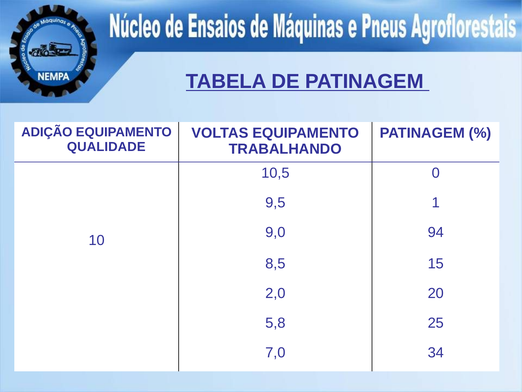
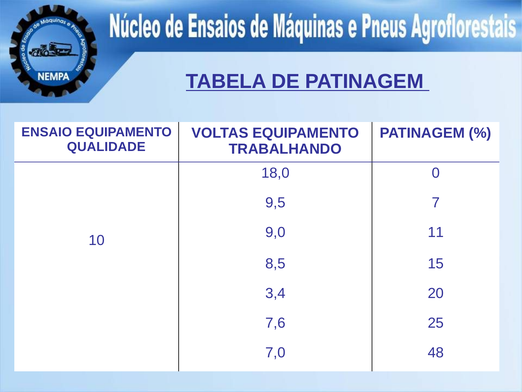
ADIÇÃO: ADIÇÃO -> ENSAIO
10,5: 10,5 -> 18,0
1: 1 -> 7
94: 94 -> 11
2,0: 2,0 -> 3,4
5,8: 5,8 -> 7,6
34: 34 -> 48
